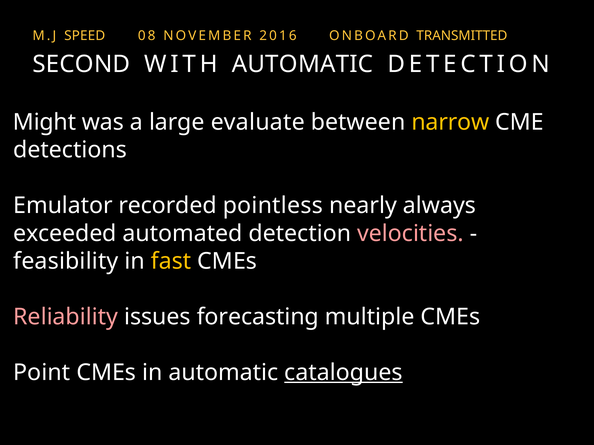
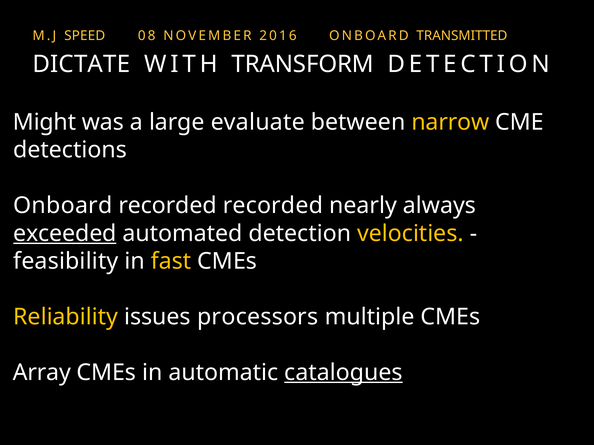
SECOND: SECOND -> DICTATE
WITH AUTOMATIC: AUTOMATIC -> TRANSFORM
Emulator at (63, 206): Emulator -> Onboard
recorded pointless: pointless -> recorded
exceeded underline: none -> present
velocities colour: pink -> yellow
Reliability colour: pink -> yellow
forecasting: forecasting -> processors
Point: Point -> Array
